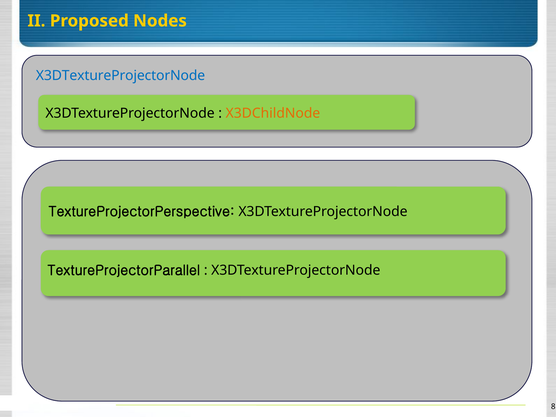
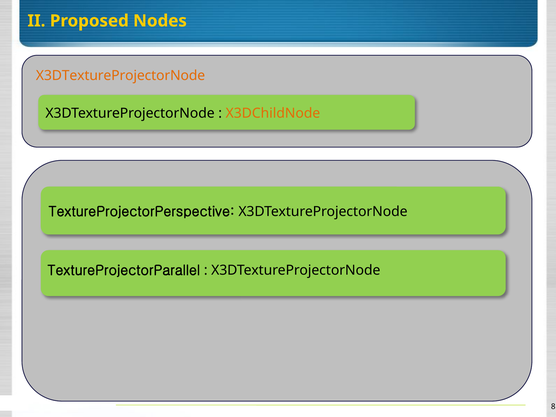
X3DTextureProjectorNode at (121, 76) colour: blue -> orange
